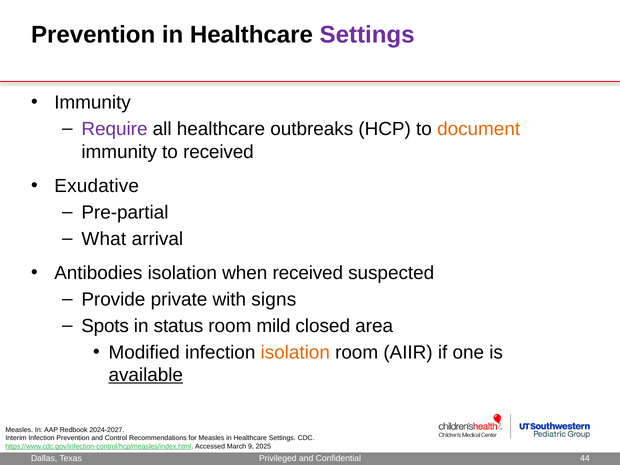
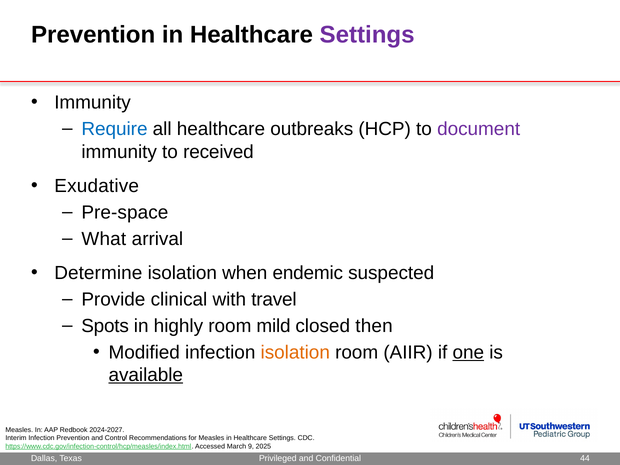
Require colour: purple -> blue
document colour: orange -> purple
Pre-partial: Pre-partial -> Pre-space
Antibodies: Antibodies -> Determine
when received: received -> endemic
private: private -> clinical
signs: signs -> travel
status: status -> highly
area: area -> then
one underline: none -> present
